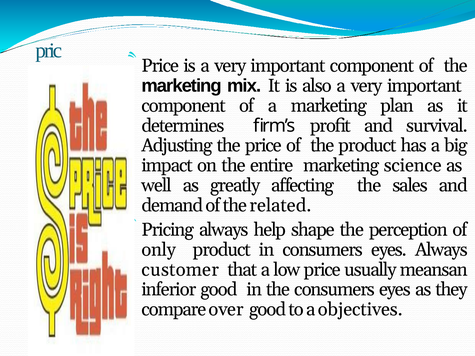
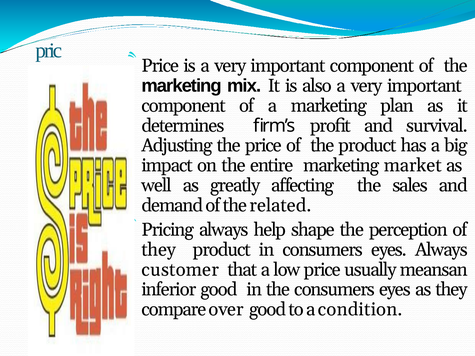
science: science -> market
only at (159, 250): only -> they
objectives: objectives -> condition
